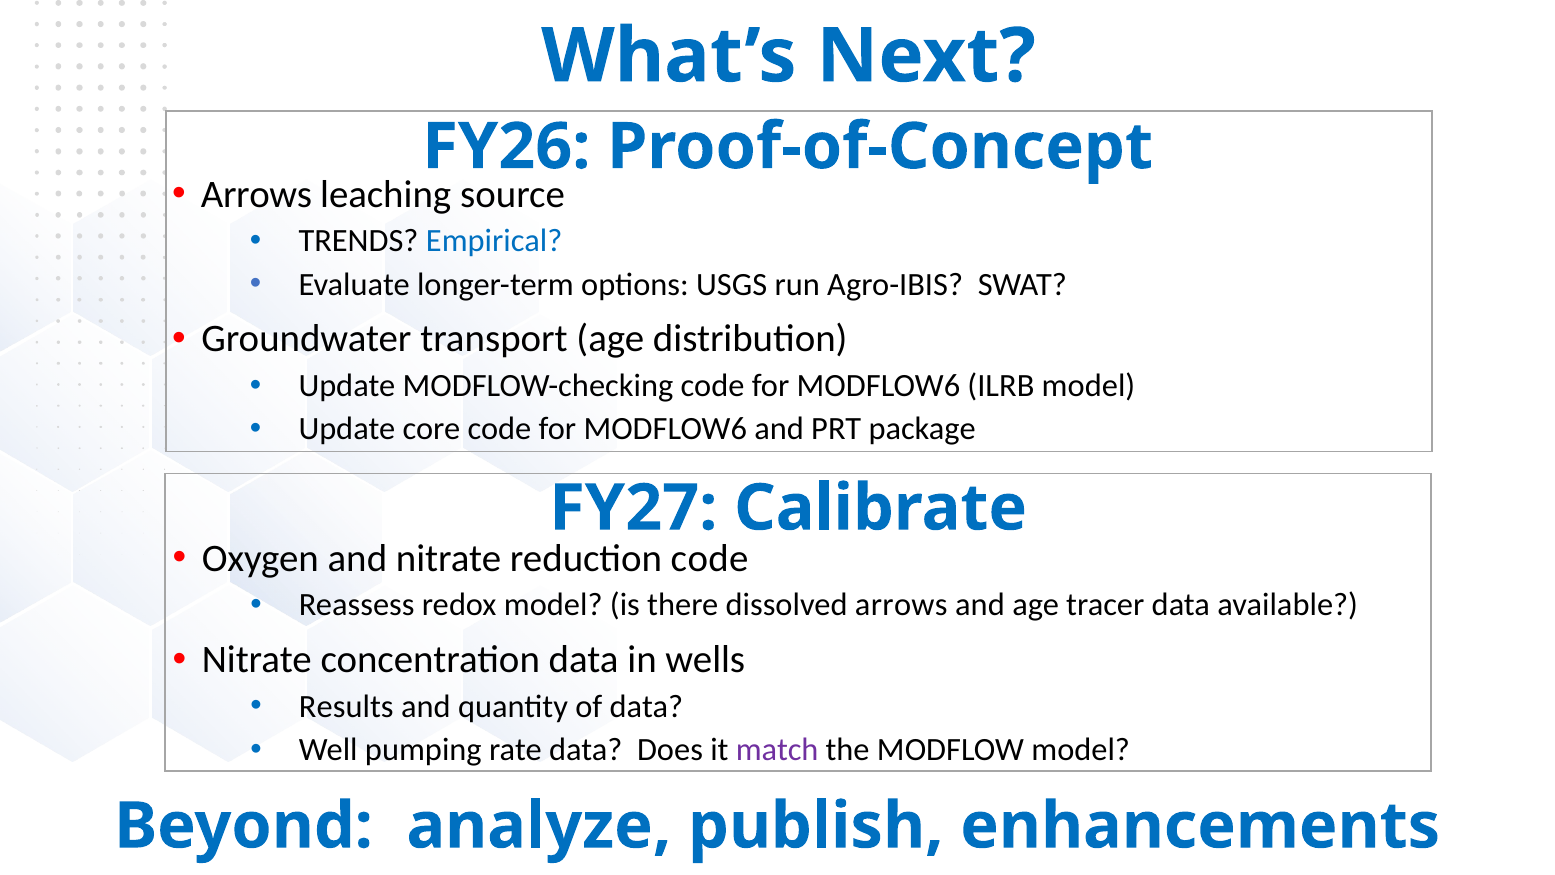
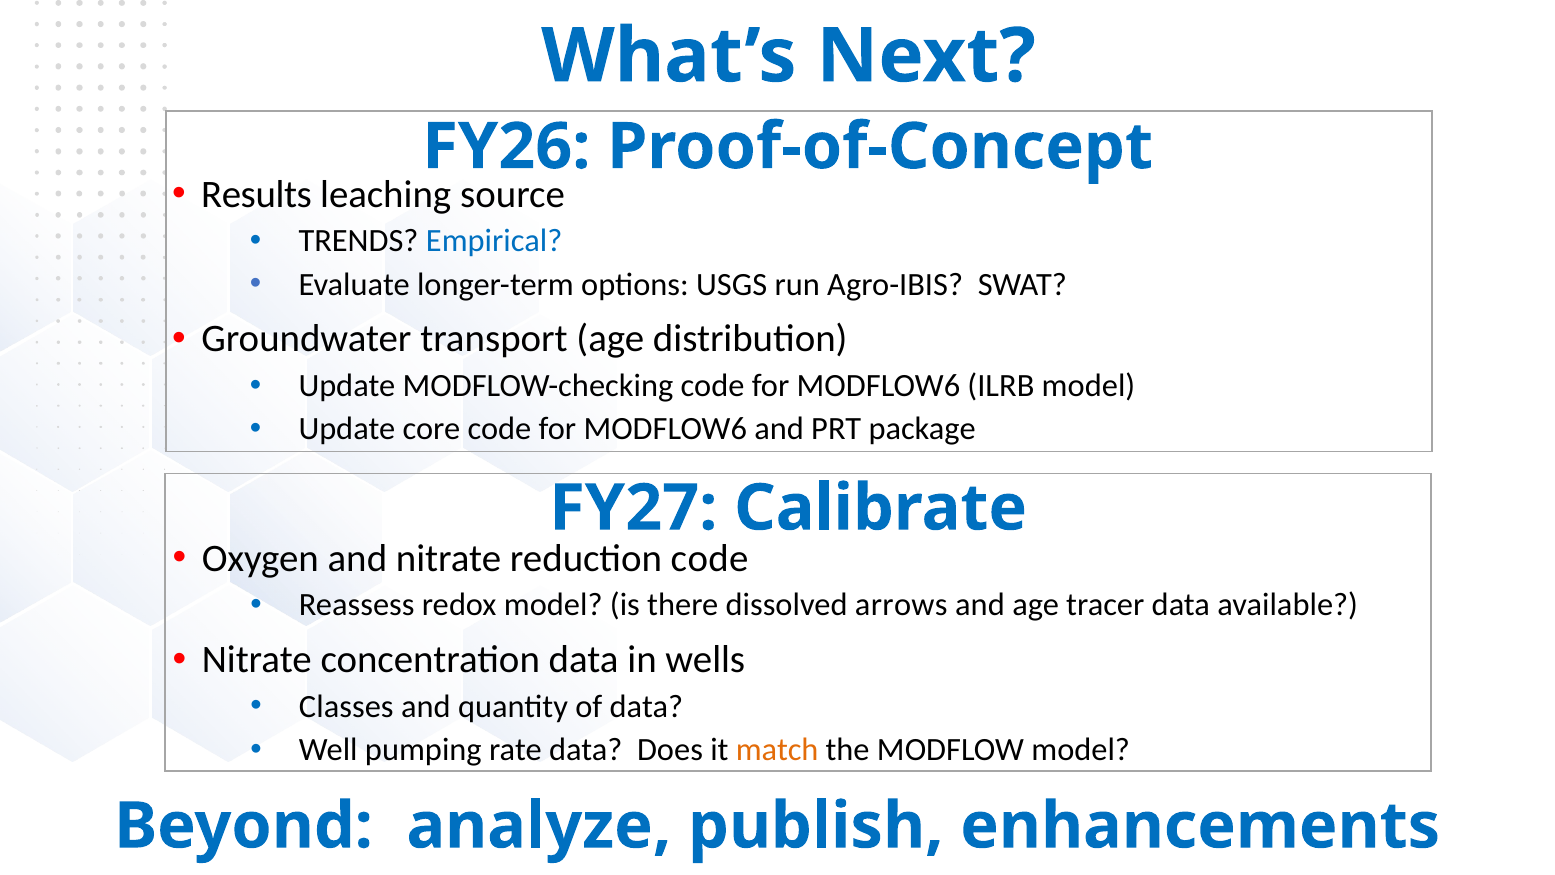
Arrows at (257, 195): Arrows -> Results
Results: Results -> Classes
match colour: purple -> orange
